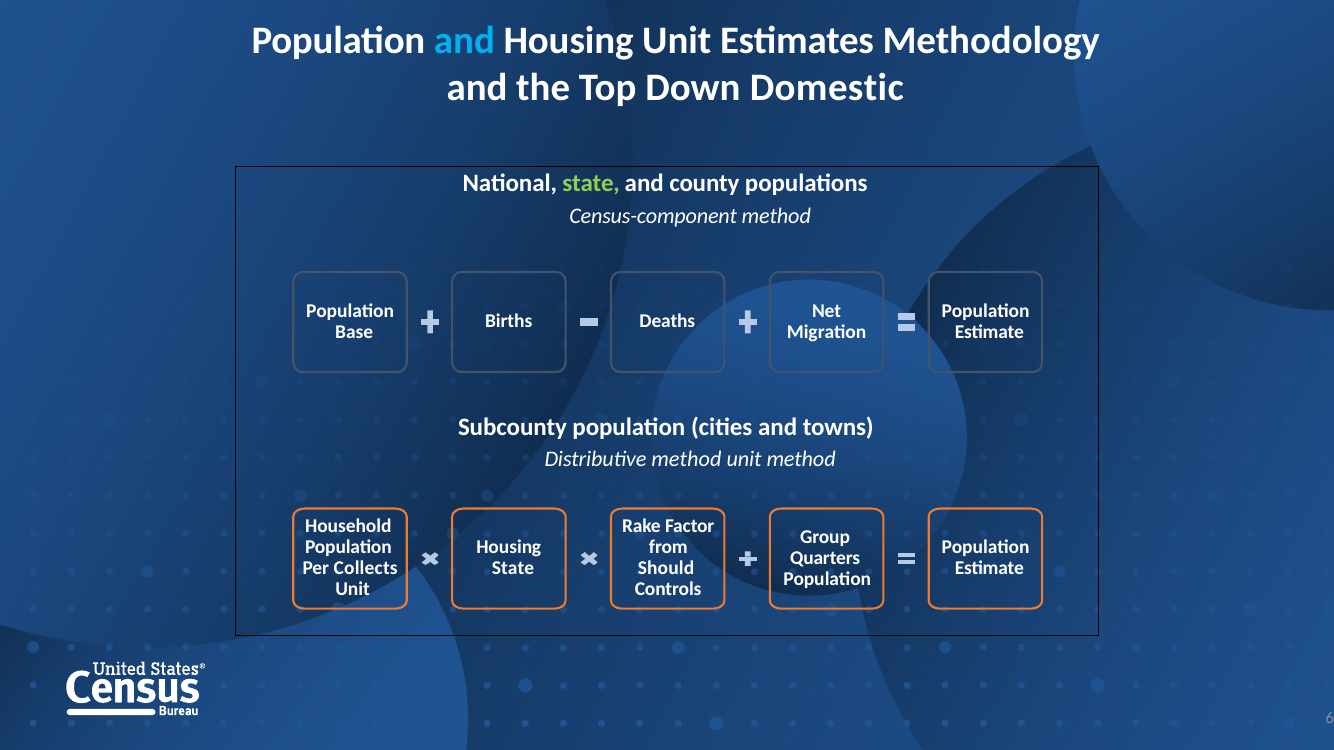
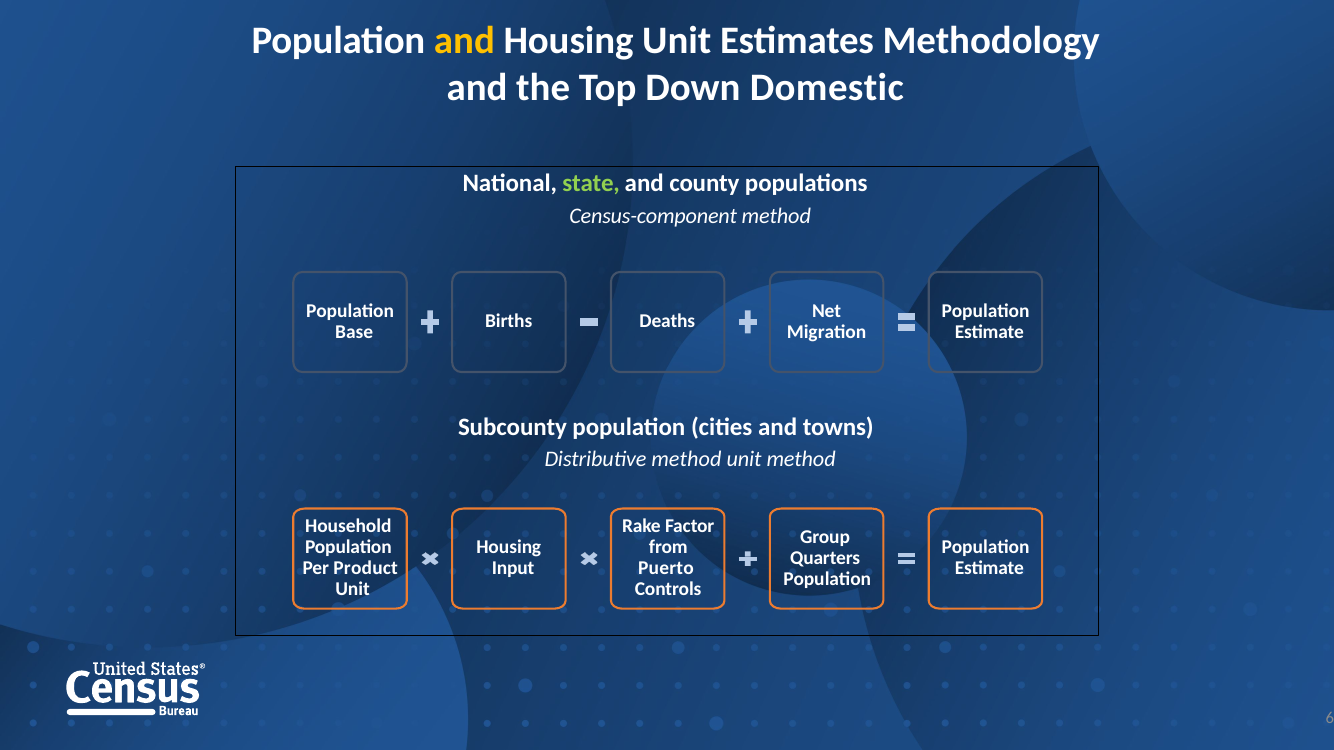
and at (464, 41) colour: light blue -> yellow
Collects: Collects -> Product
State at (513, 569): State -> Input
Should: Should -> Puerto
